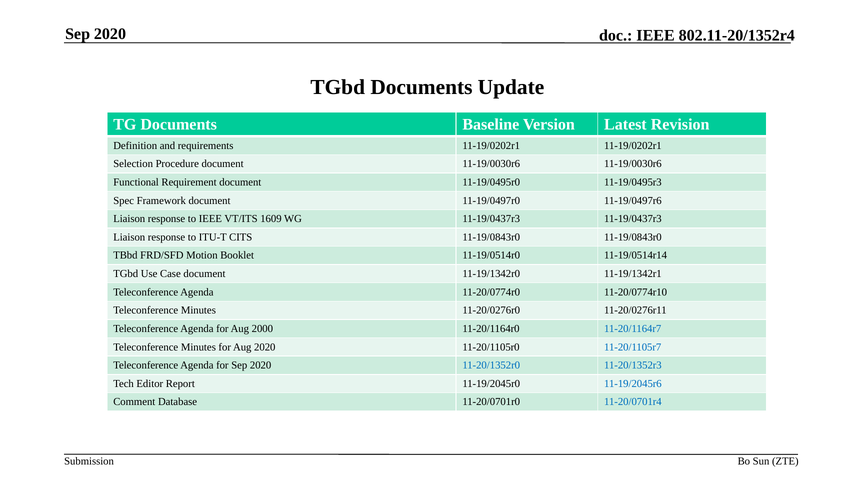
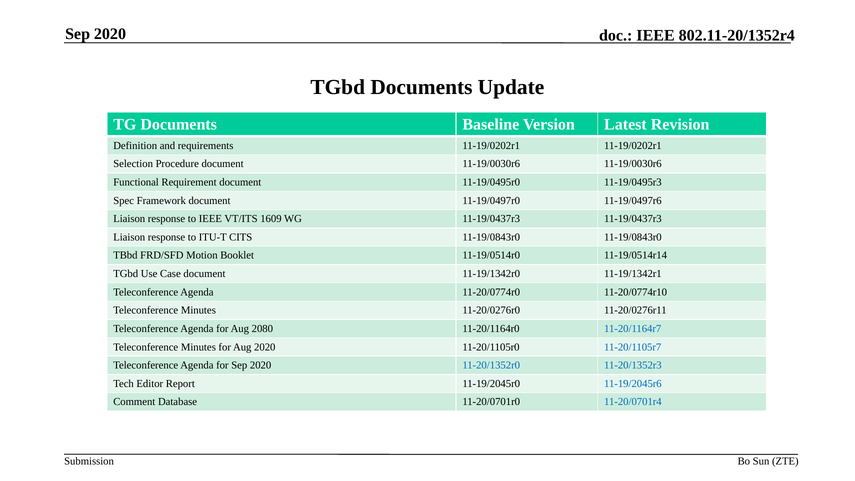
2000: 2000 -> 2080
